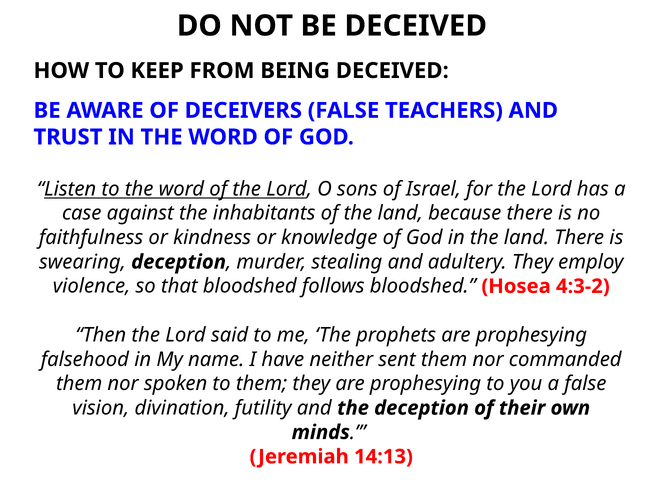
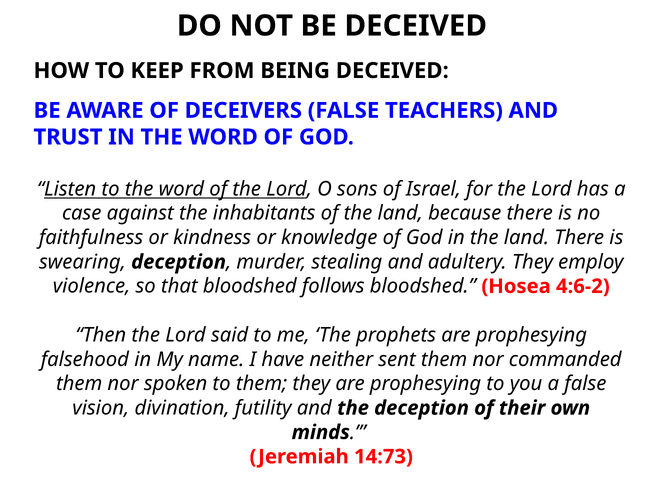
4:3-2: 4:3-2 -> 4:6-2
14:13: 14:13 -> 14:73
